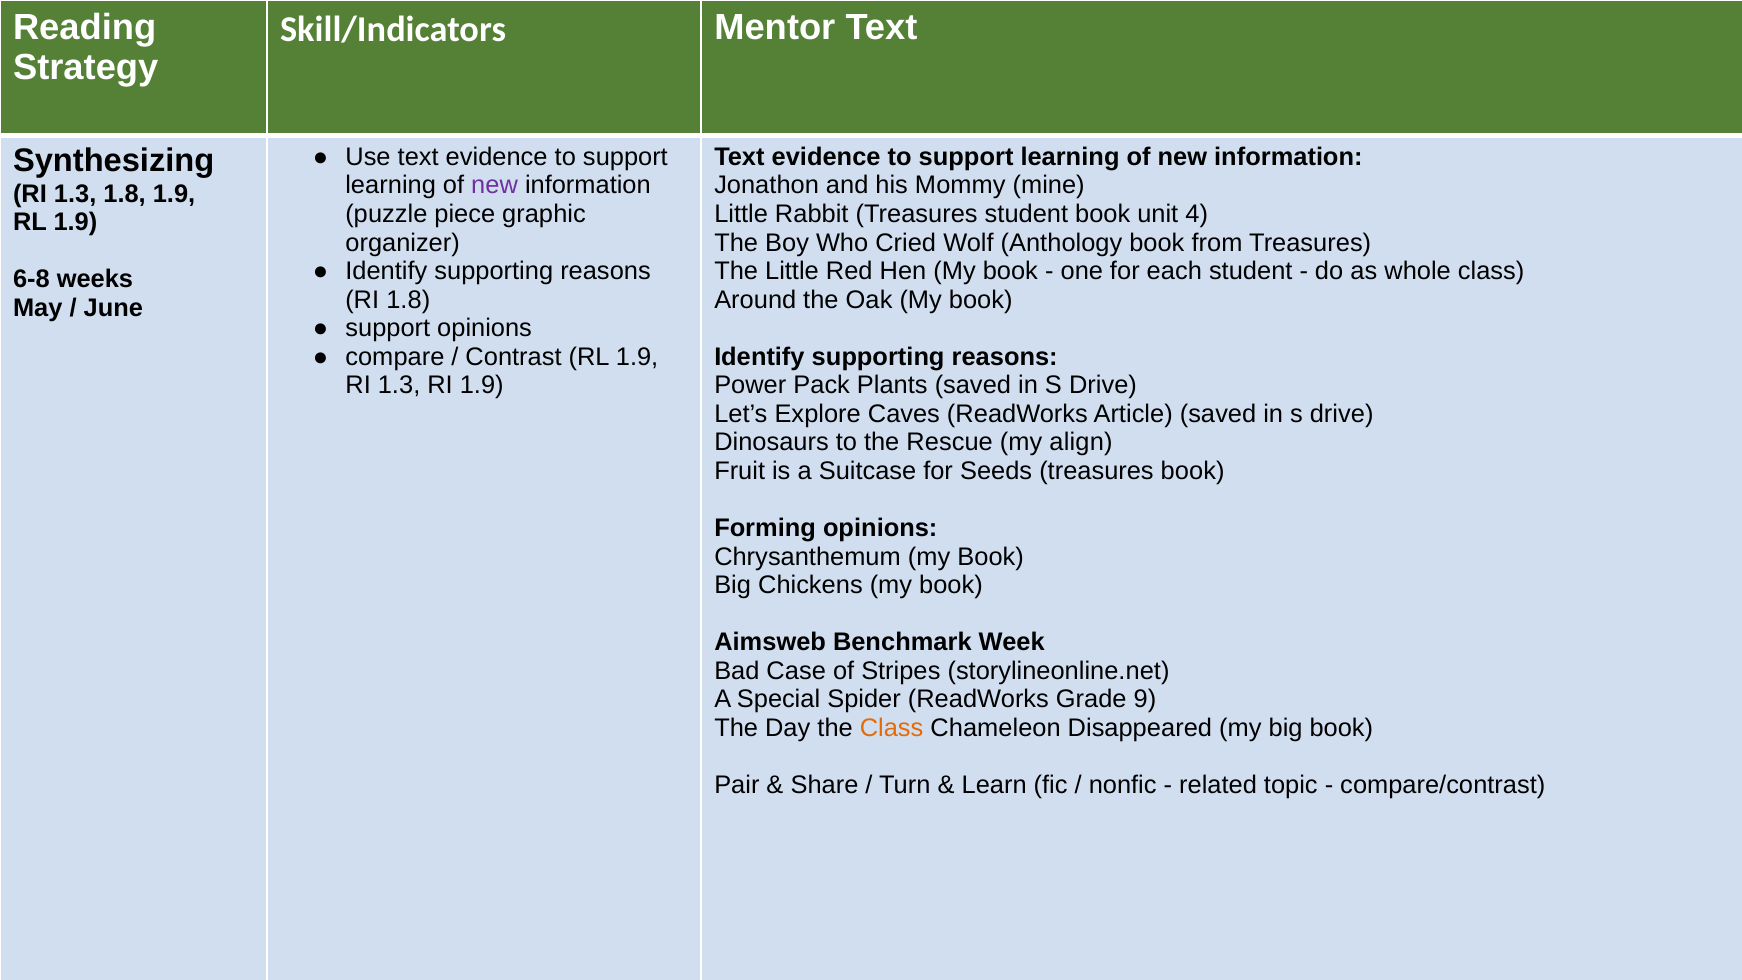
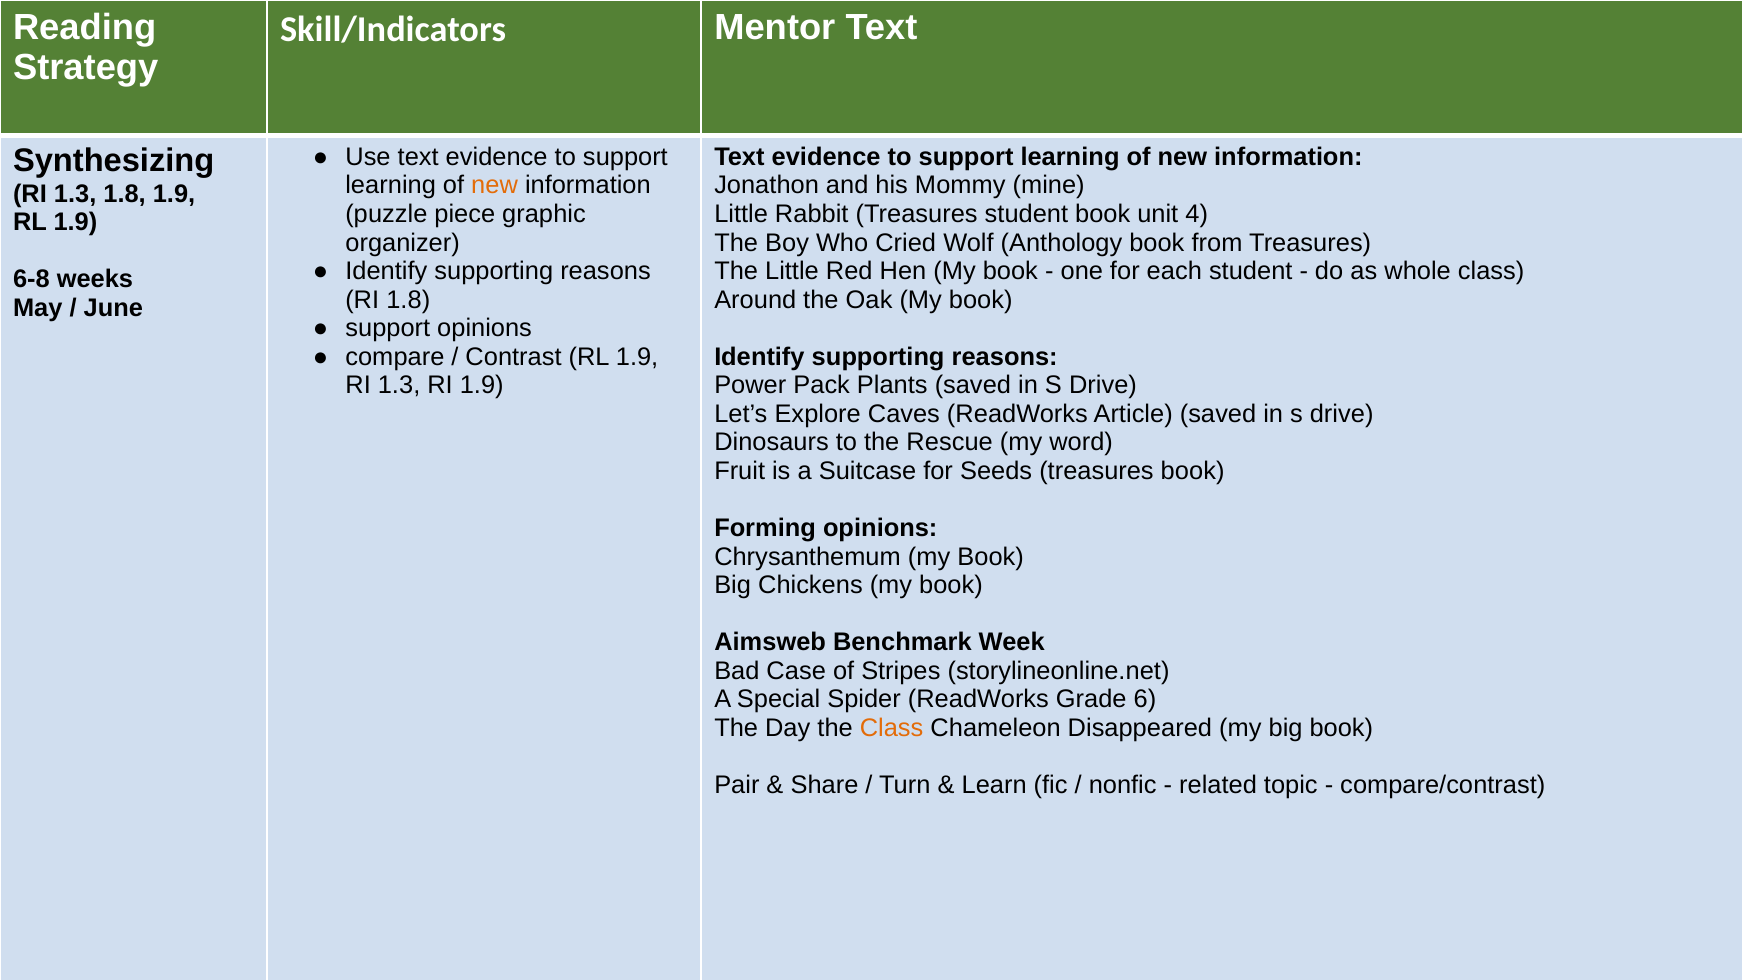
new at (494, 186) colour: purple -> orange
align: align -> word
9: 9 -> 6
